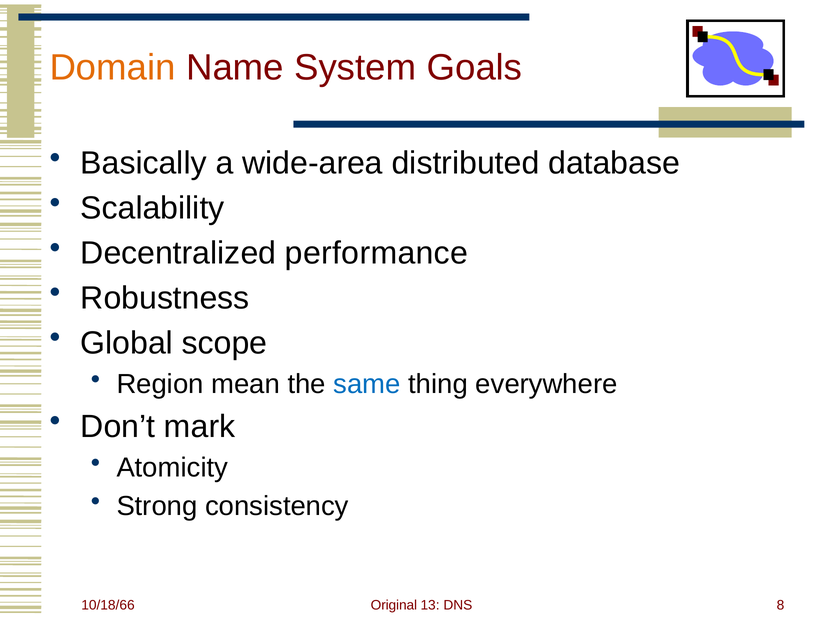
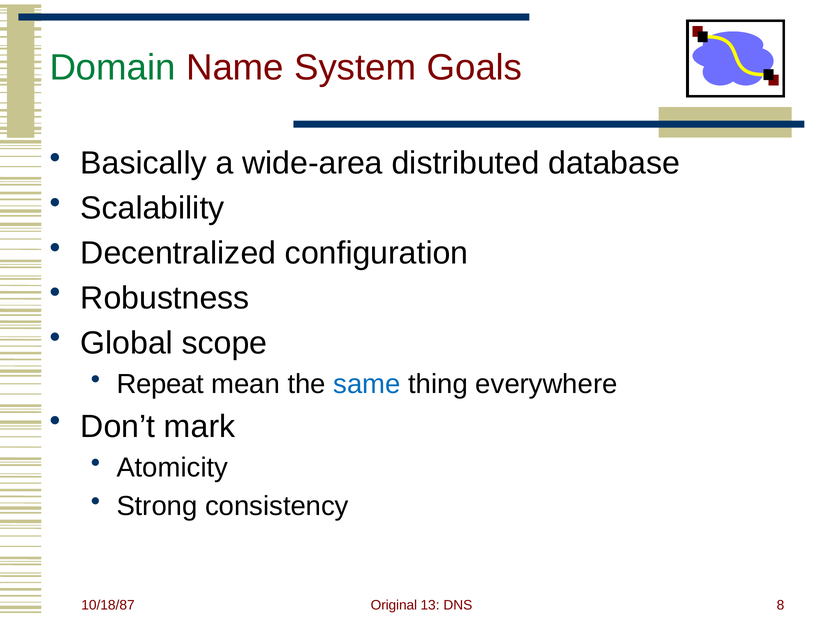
Domain colour: orange -> green
performance: performance -> configuration
Region: Region -> Repeat
10/18/66: 10/18/66 -> 10/18/87
